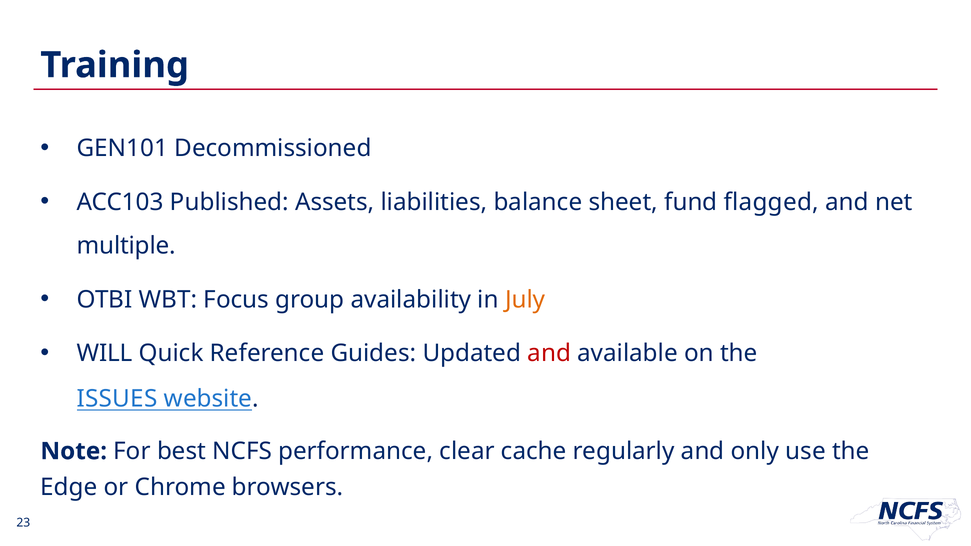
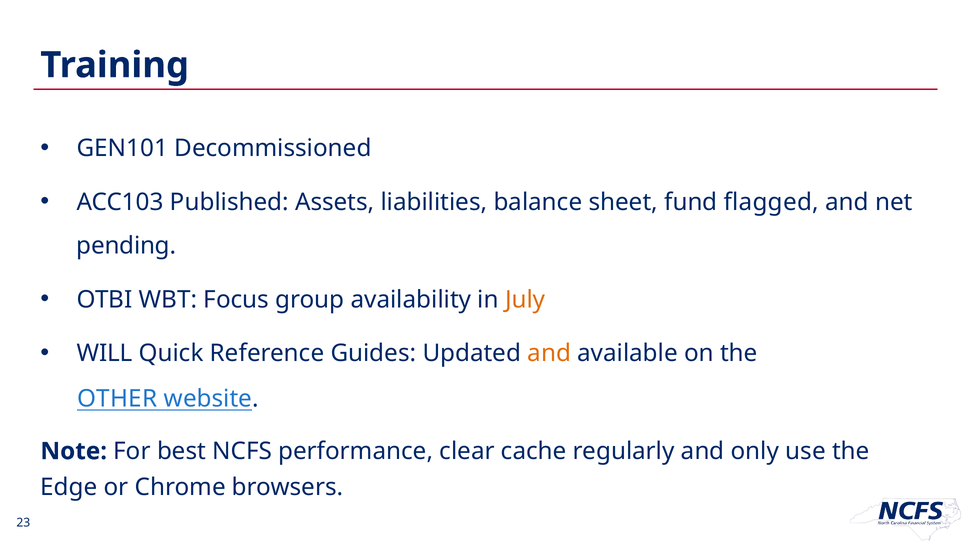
multiple: multiple -> pending
and at (549, 353) colour: red -> orange
ISSUES: ISSUES -> OTHER
